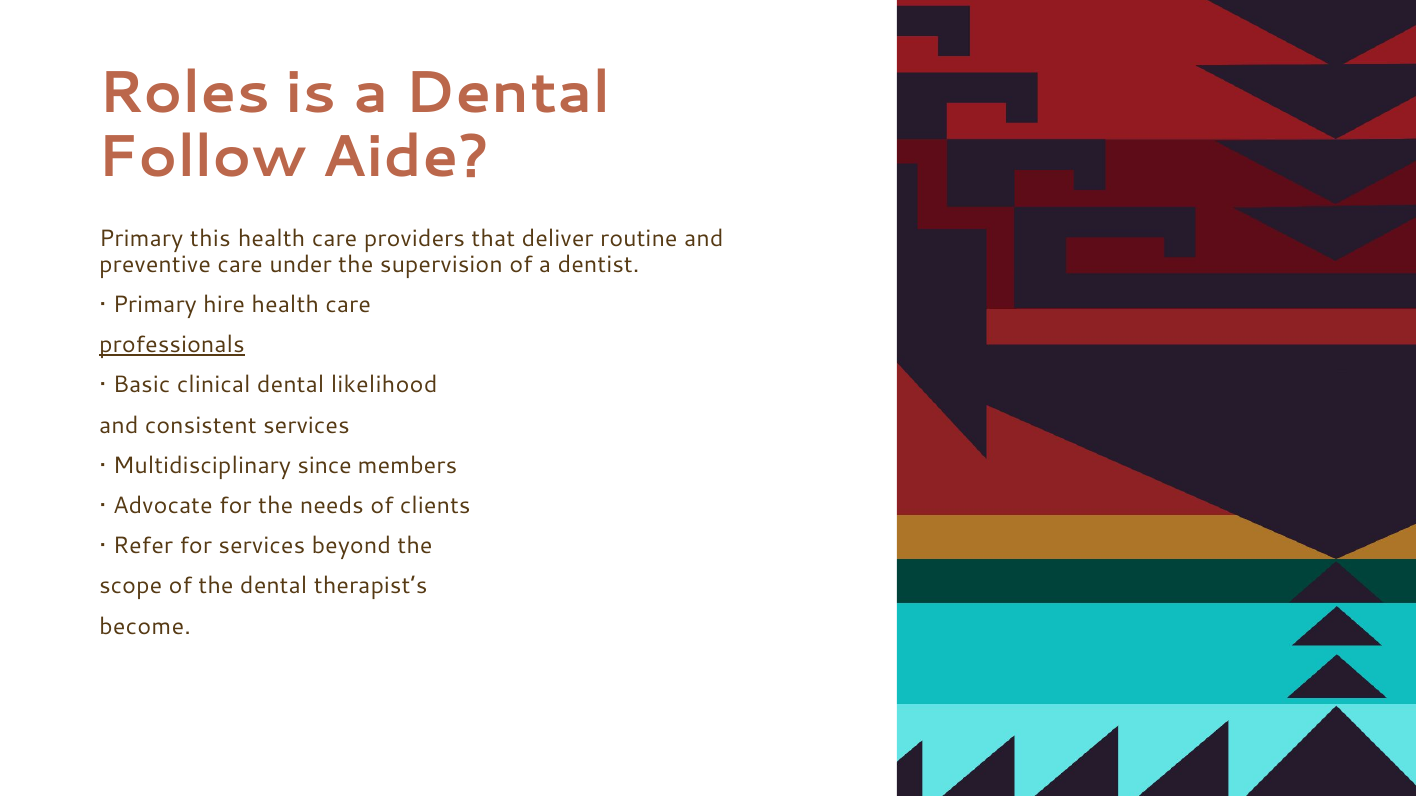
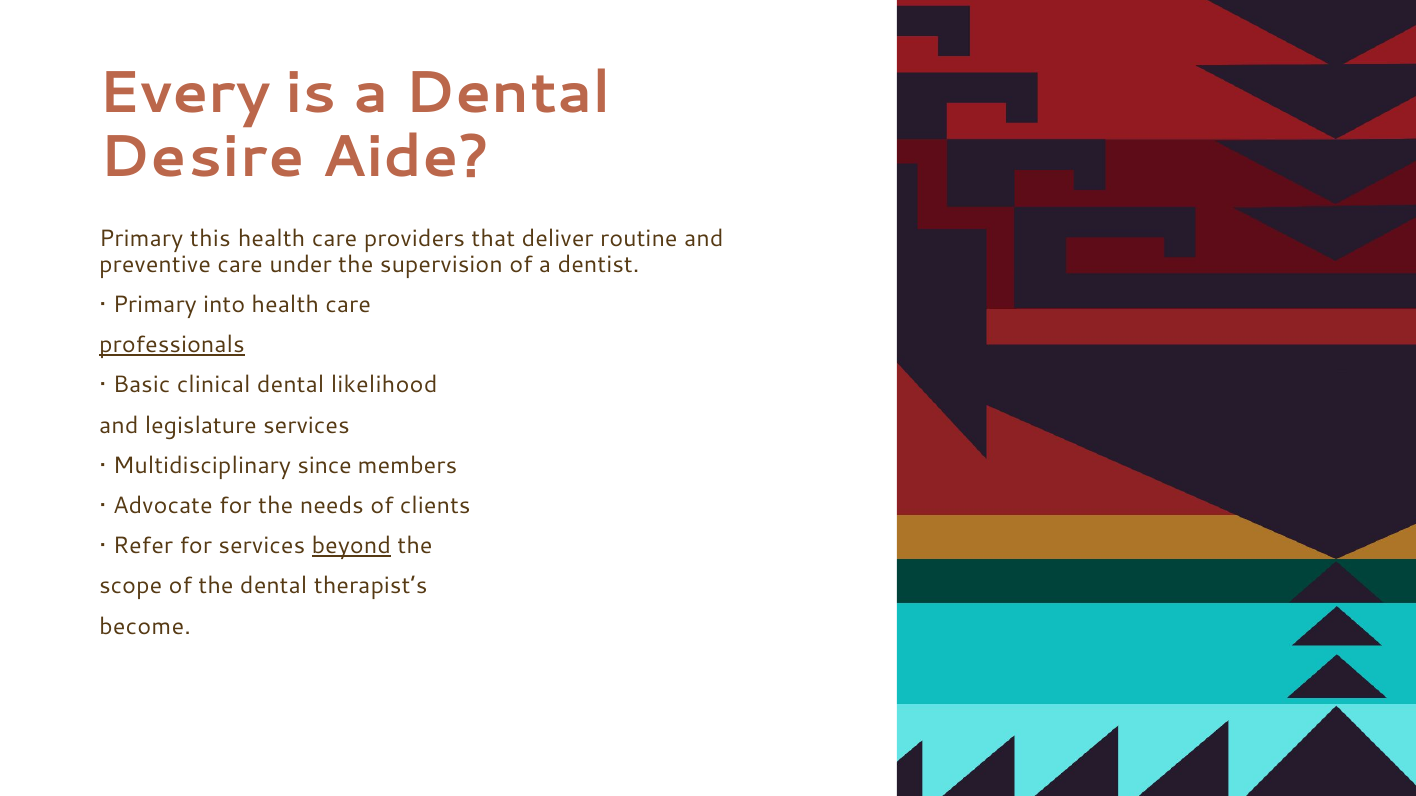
Roles: Roles -> Every
Follow: Follow -> Desire
hire: hire -> into
consistent: consistent -> legislature
beyond underline: none -> present
